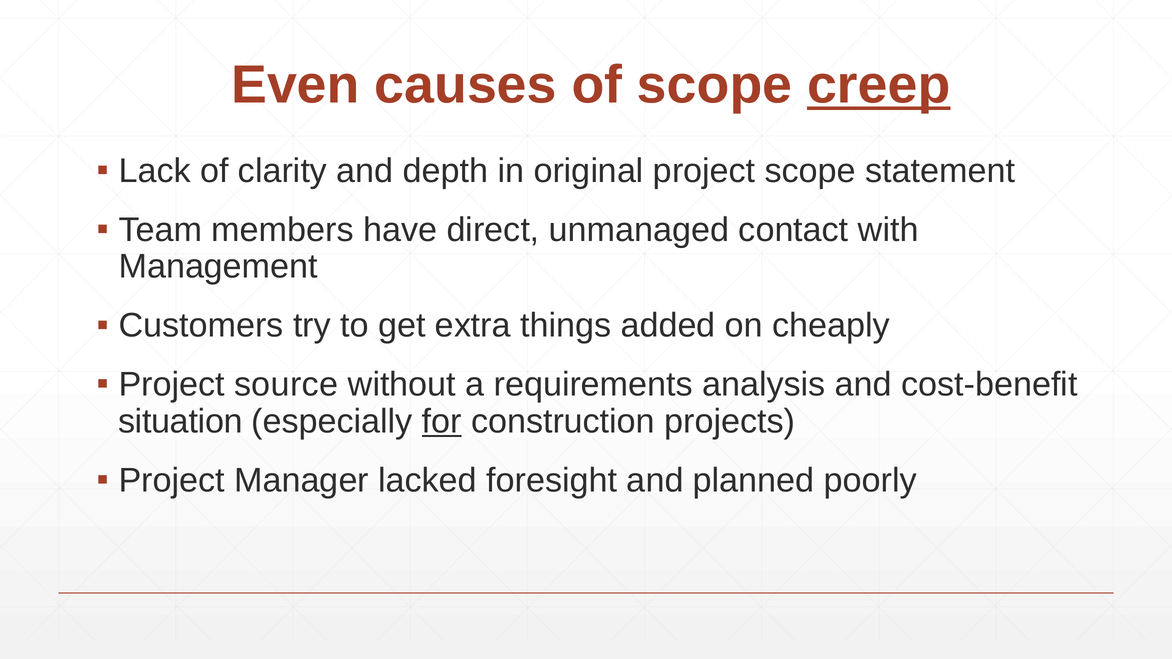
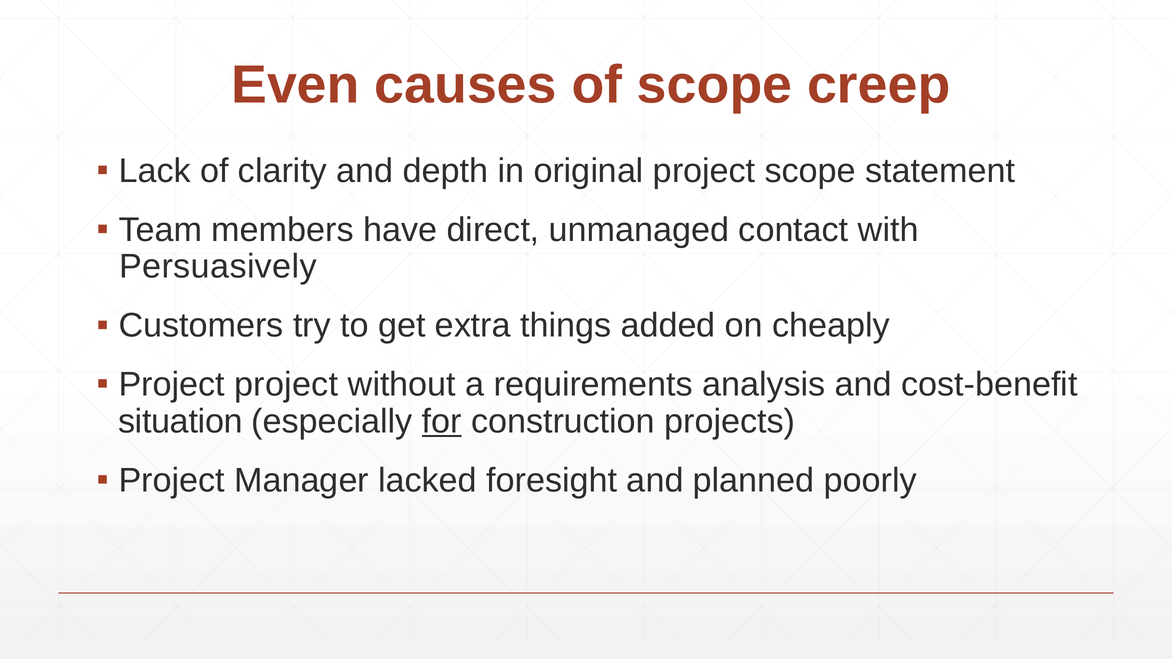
creep underline: present -> none
Management: Management -> Persuasively
Project source: source -> project
